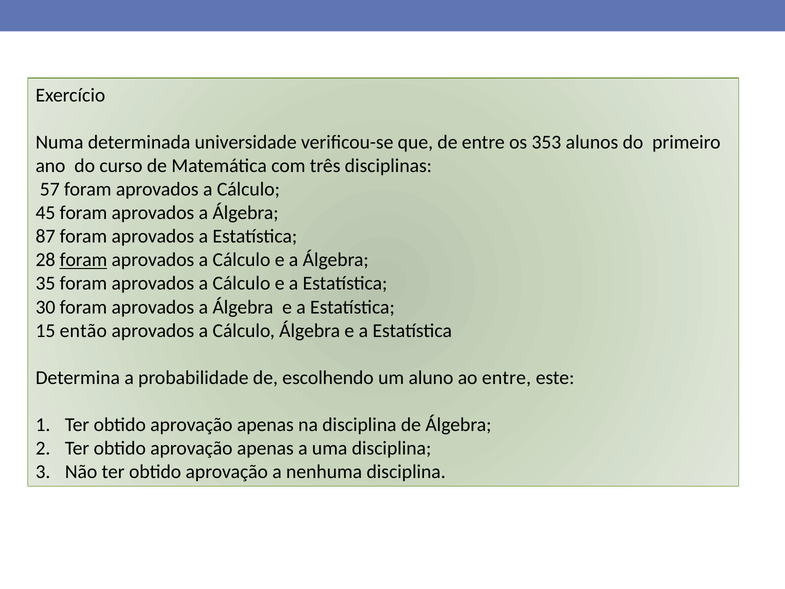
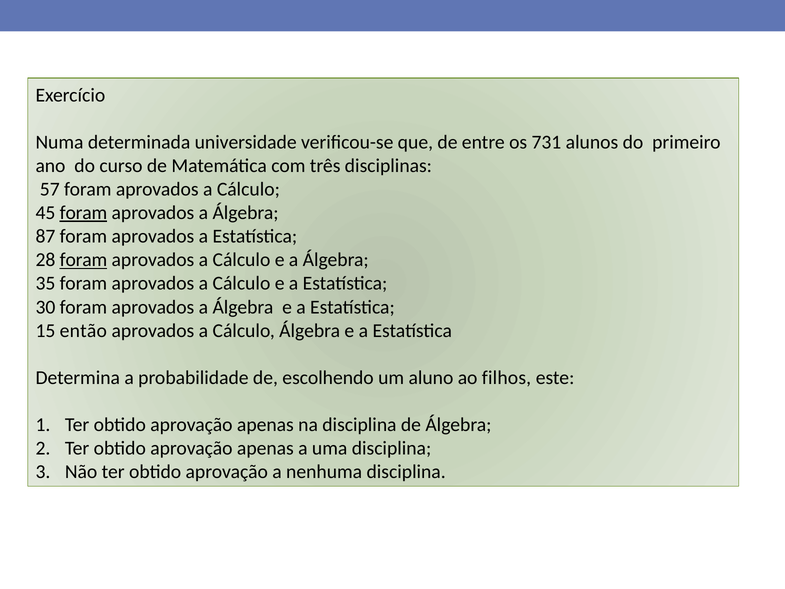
353: 353 -> 731
foram at (83, 213) underline: none -> present
ao entre: entre -> filhos
